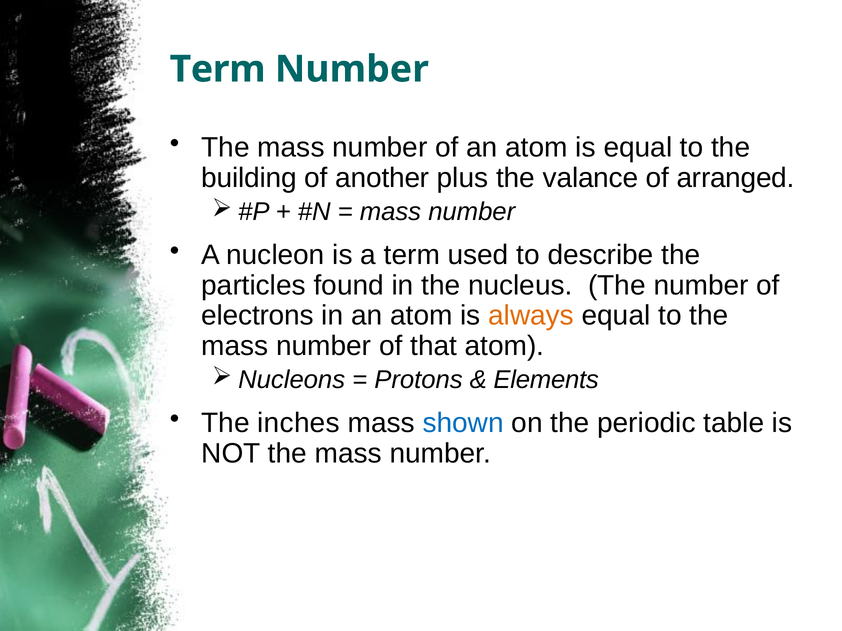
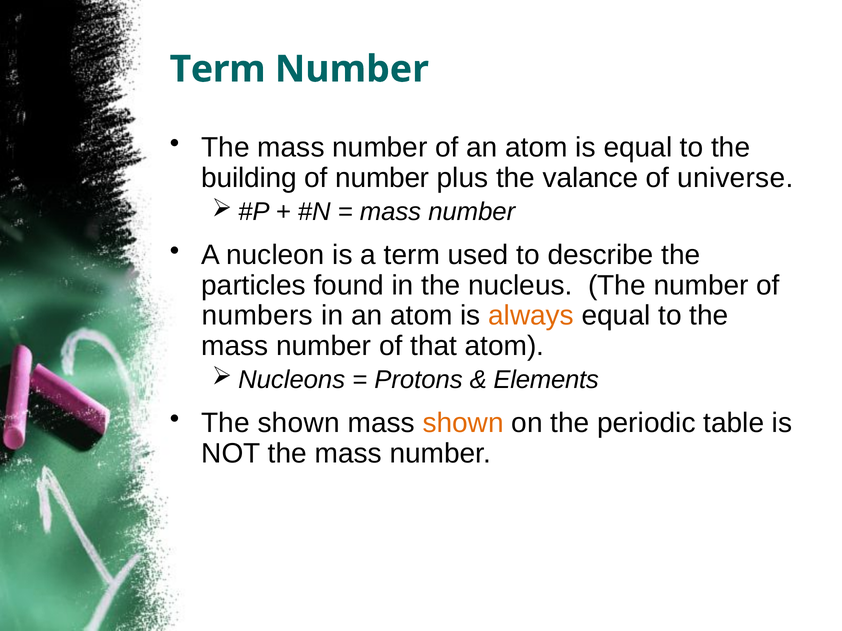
of another: another -> number
arranged: arranged -> universe
electrons: electrons -> numbers
The inches: inches -> shown
shown at (463, 423) colour: blue -> orange
